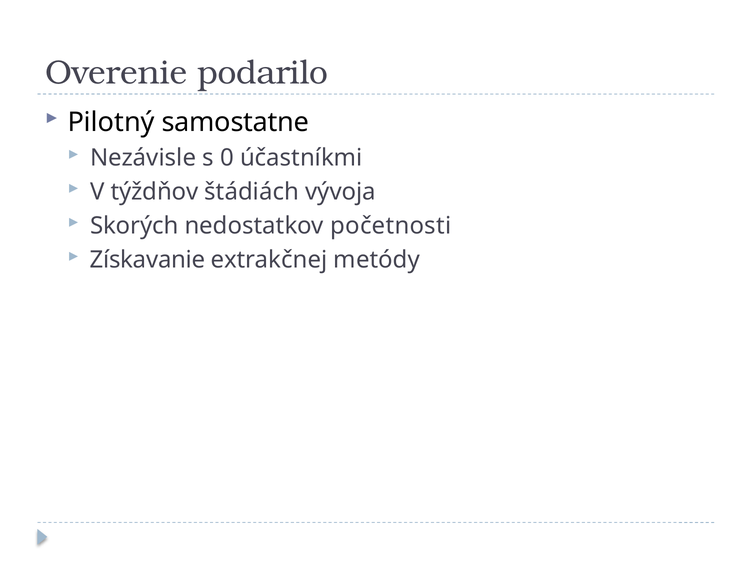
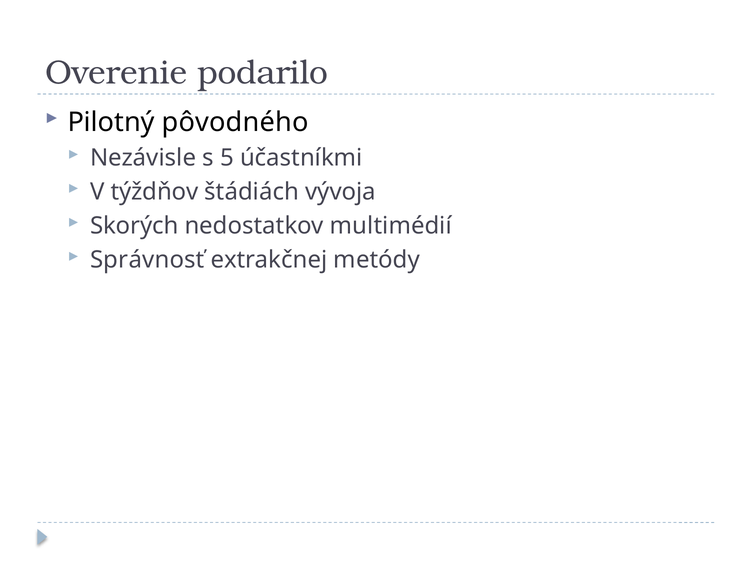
samostatne: samostatne -> pôvodného
0: 0 -> 5
početnosti: početnosti -> multimédií
Získavanie: Získavanie -> Správnosť
